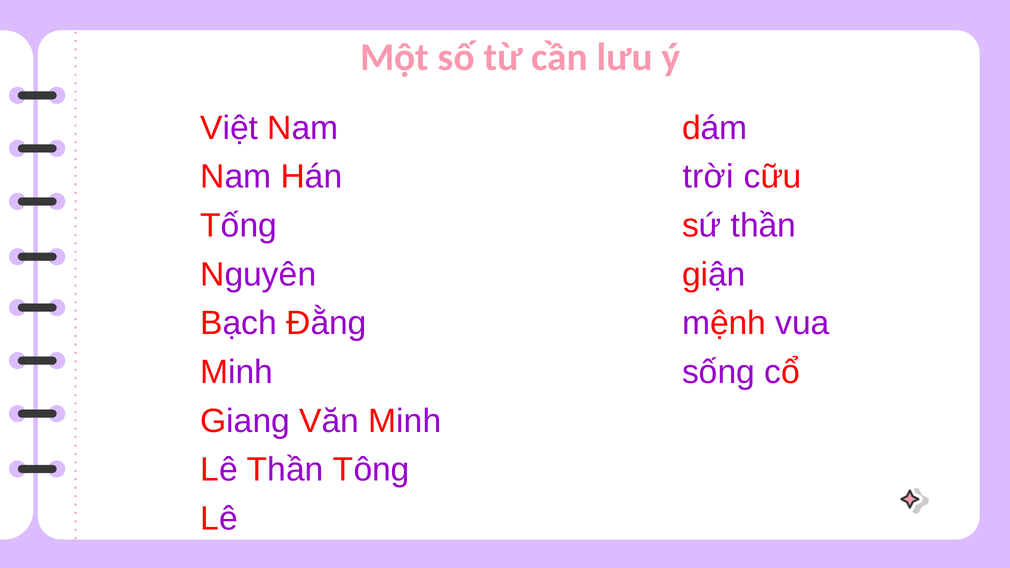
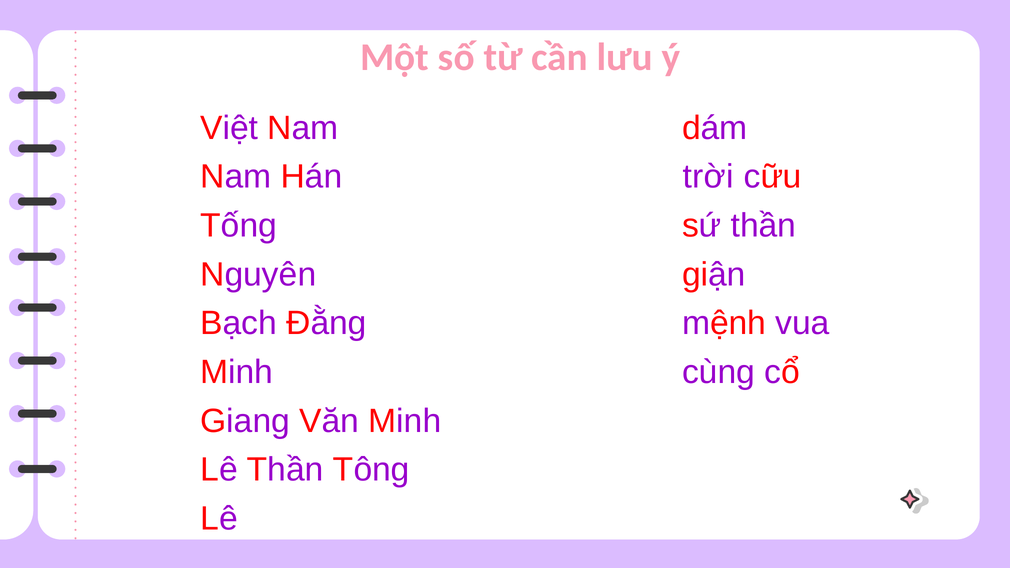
sống: sống -> cùng
